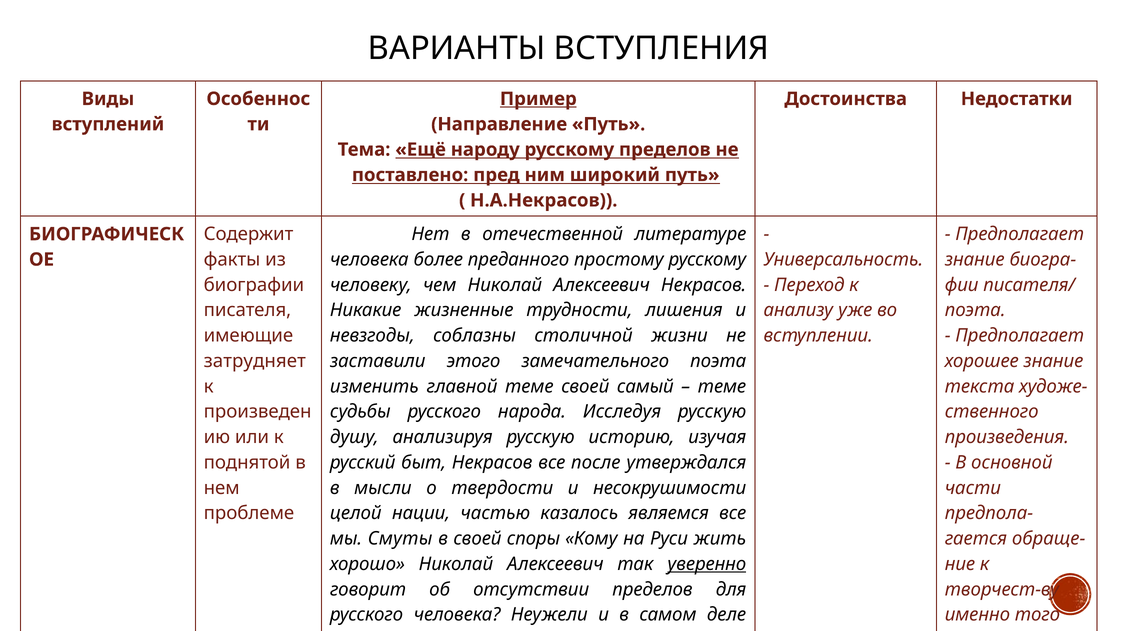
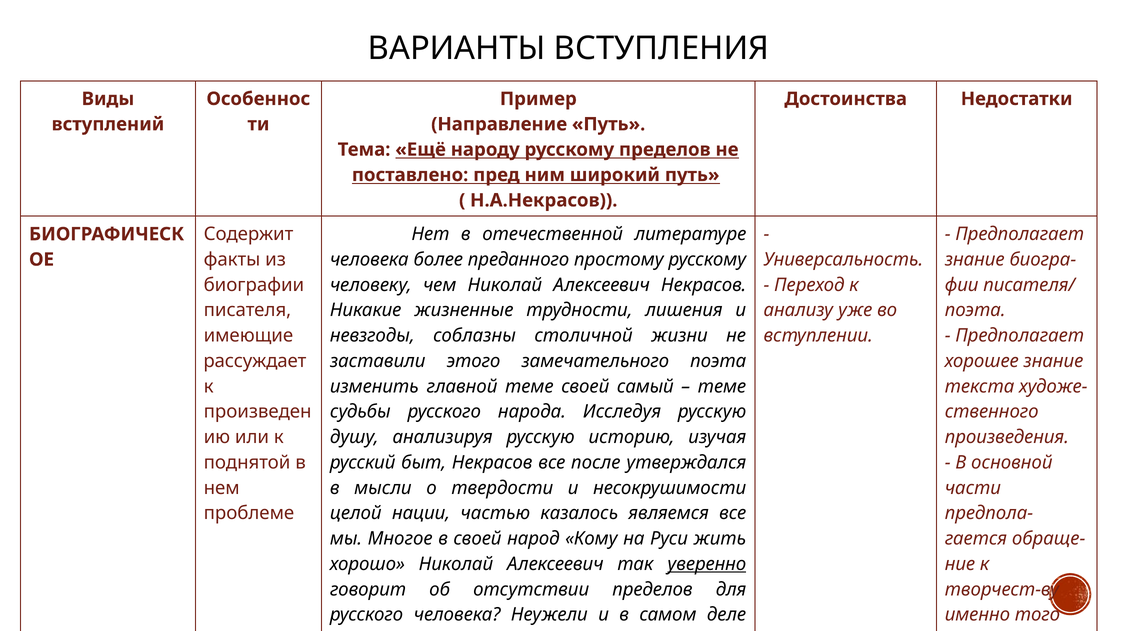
Пример underline: present -> none
затрудняет: затрудняет -> рассуждает
Смуты: Смуты -> Многое
споры: споры -> народ
